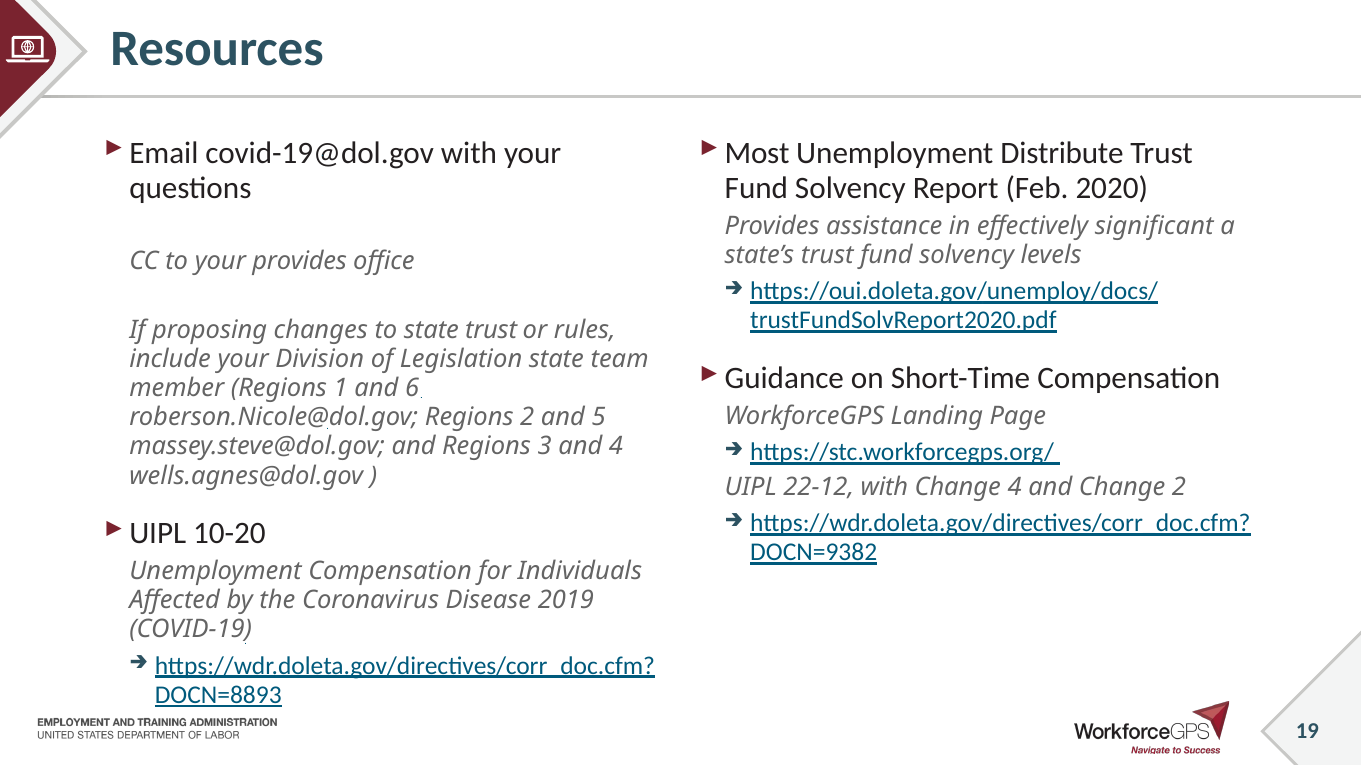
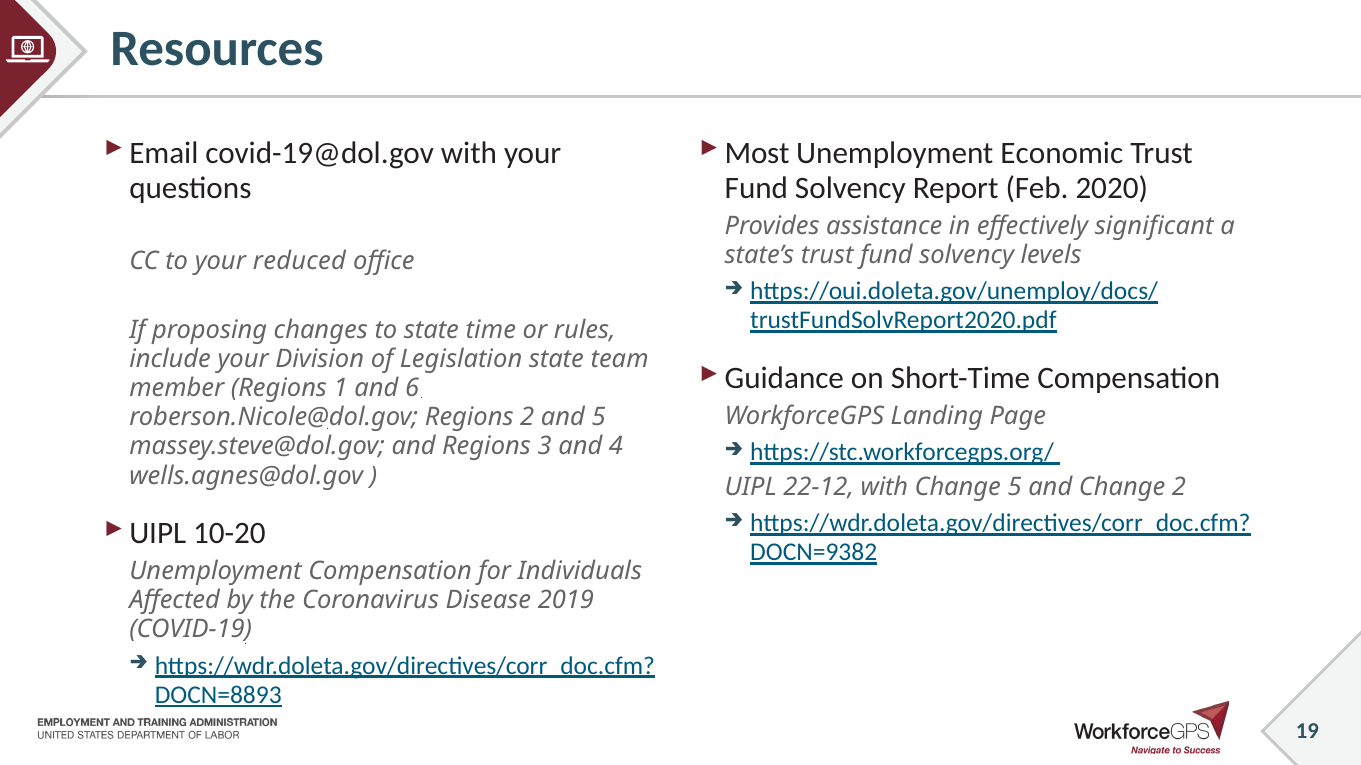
Distribute: Distribute -> Economic
your provides: provides -> reduced
state trust: trust -> time
Change 4: 4 -> 5
